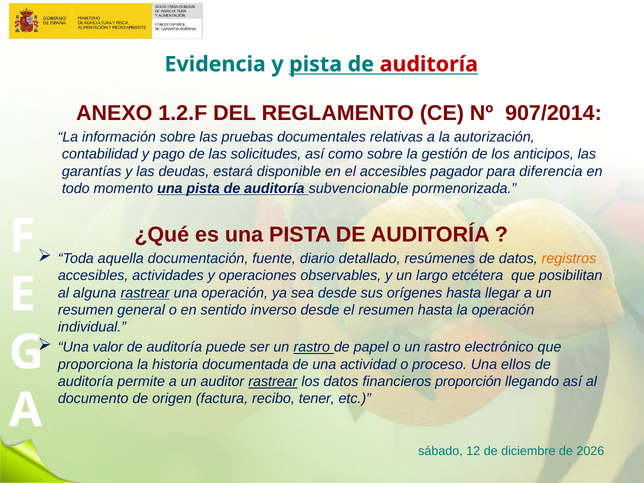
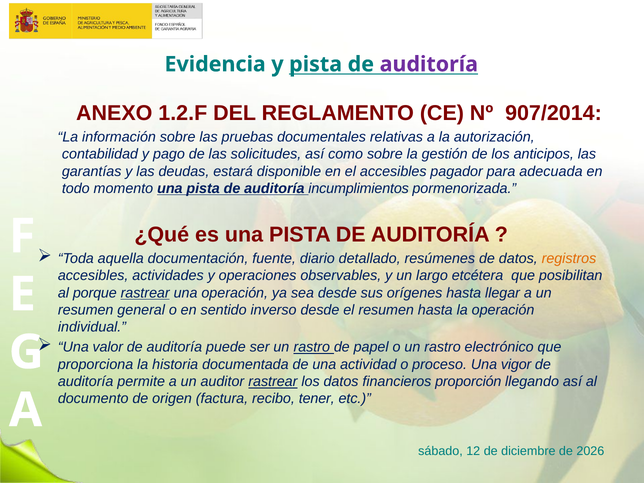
auditoría at (429, 64) colour: red -> purple
diferencia: diferencia -> adecuada
subvencionable: subvencionable -> incumplimientos
alguna: alguna -> porque
ellos: ellos -> vigor
